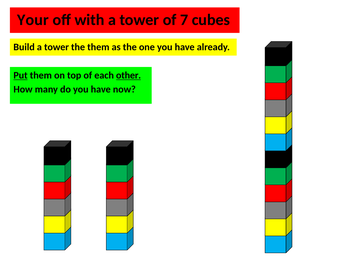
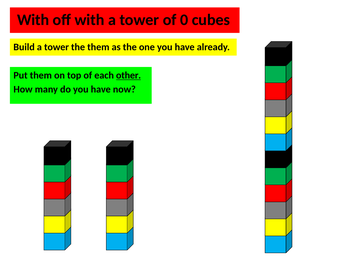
Your at (33, 20): Your -> With
7: 7 -> 0
Put underline: present -> none
